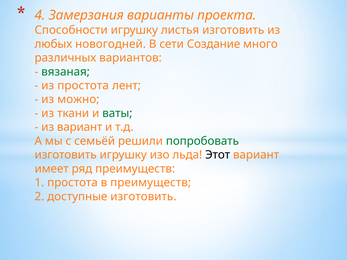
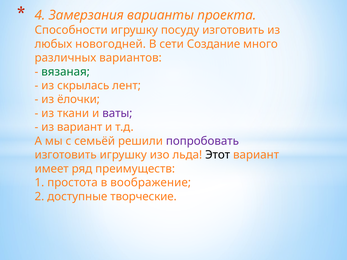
листья: листья -> посуду
из простота: простота -> скрылась
можно: можно -> ёлочки
ваты colour: green -> purple
попробовать colour: green -> purple
в преимуществ: преимуществ -> воображение
доступные изготовить: изготовить -> творческие
